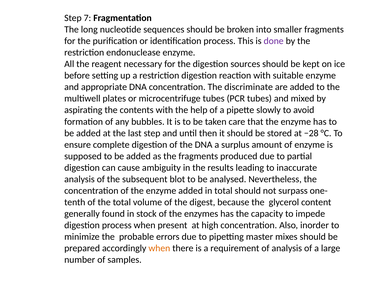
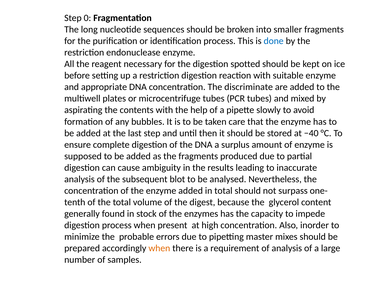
7: 7 -> 0
done colour: purple -> blue
sources: sources -> spotted
−28: −28 -> −40
